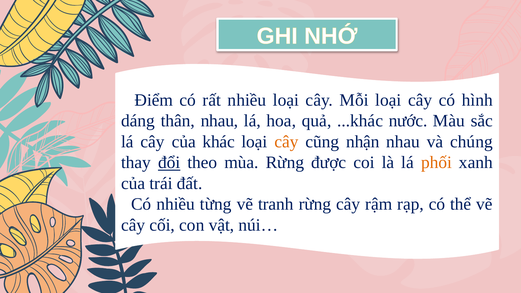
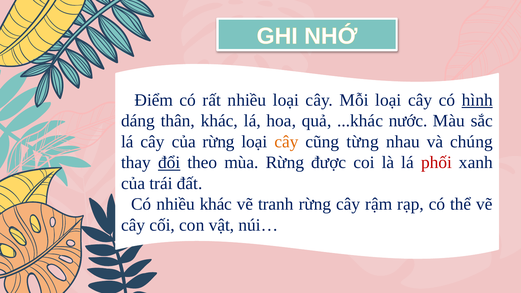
hình underline: none -> present
thân nhau: nhau -> khác
của khác: khác -> rừng
nhận: nhận -> từng
phối colour: orange -> red
nhiều từng: từng -> khác
